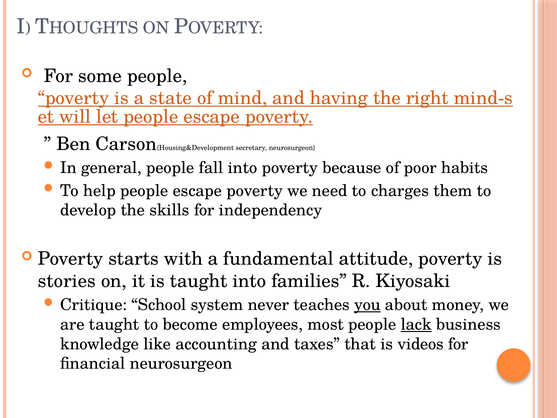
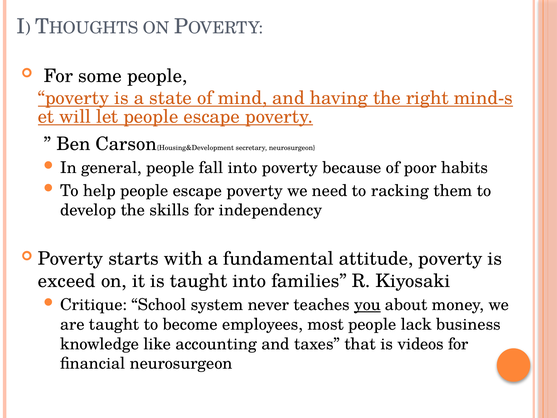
charges: charges -> racking
stories: stories -> exceed
lack underline: present -> none
